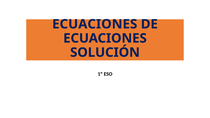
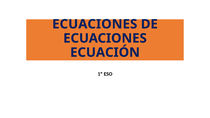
SOLUCIÓN: SOLUCIÓN -> ECUACIÓN
